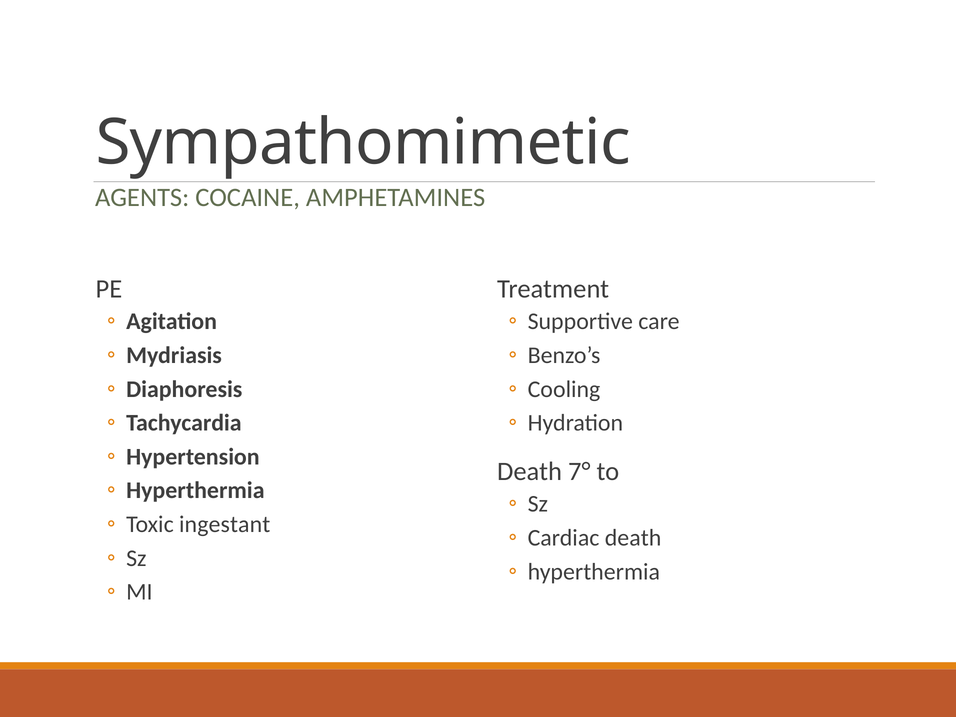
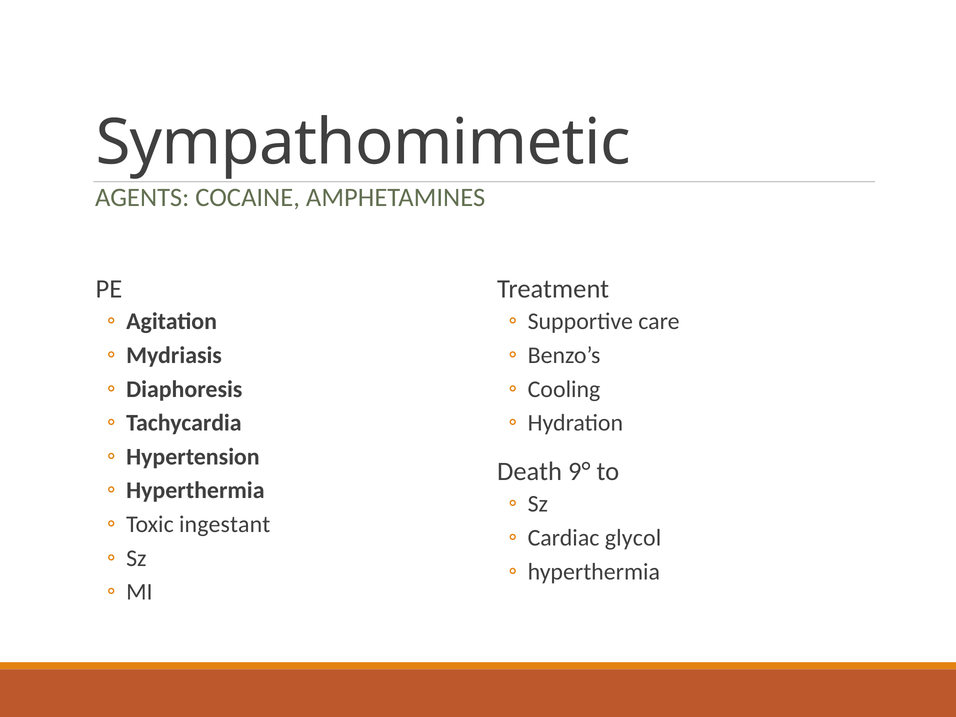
7°: 7° -> 9°
Cardiac death: death -> glycol
